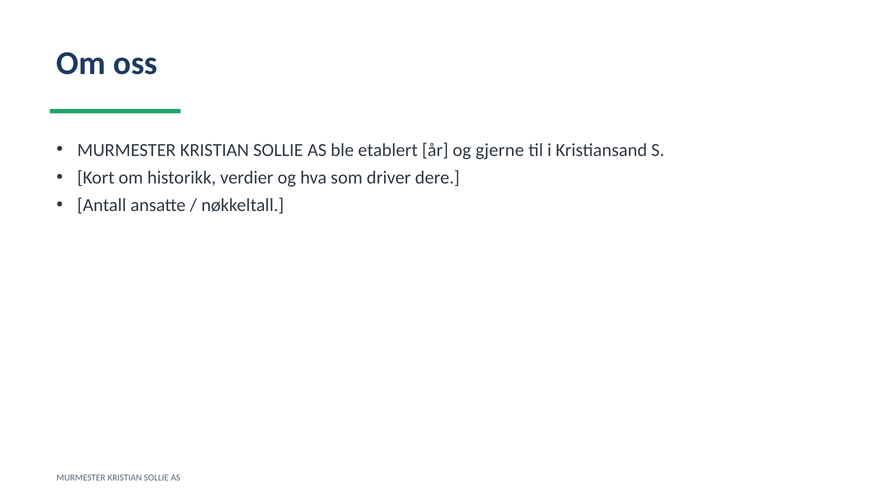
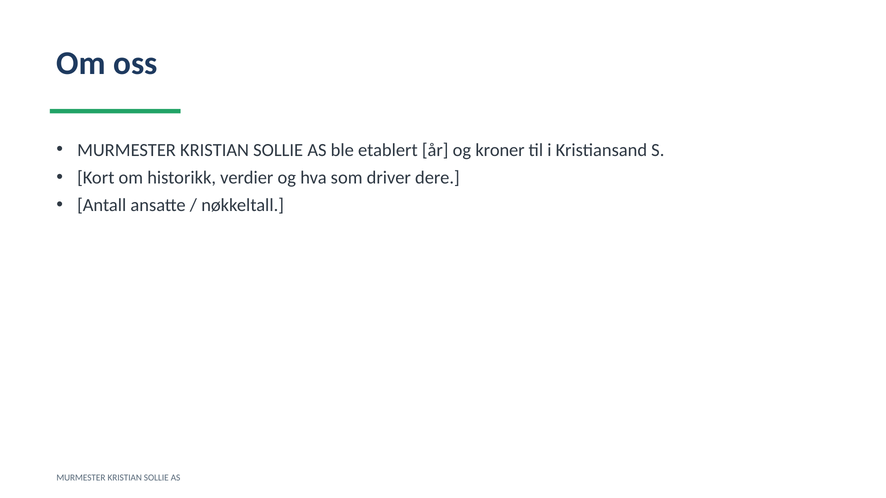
gjerne: gjerne -> kroner
